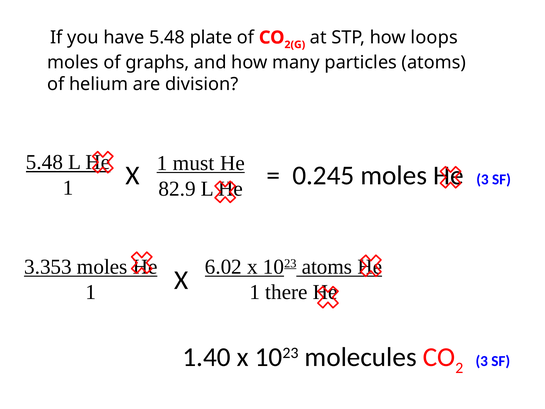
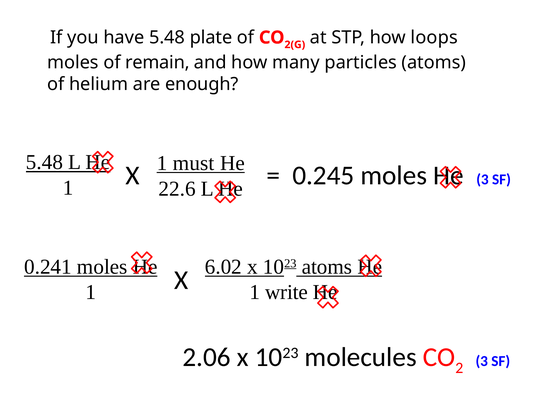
graphs: graphs -> remain
division: division -> enough
82.9: 82.9 -> 22.6
3.353: 3.353 -> 0.241
there: there -> write
1.40: 1.40 -> 2.06
